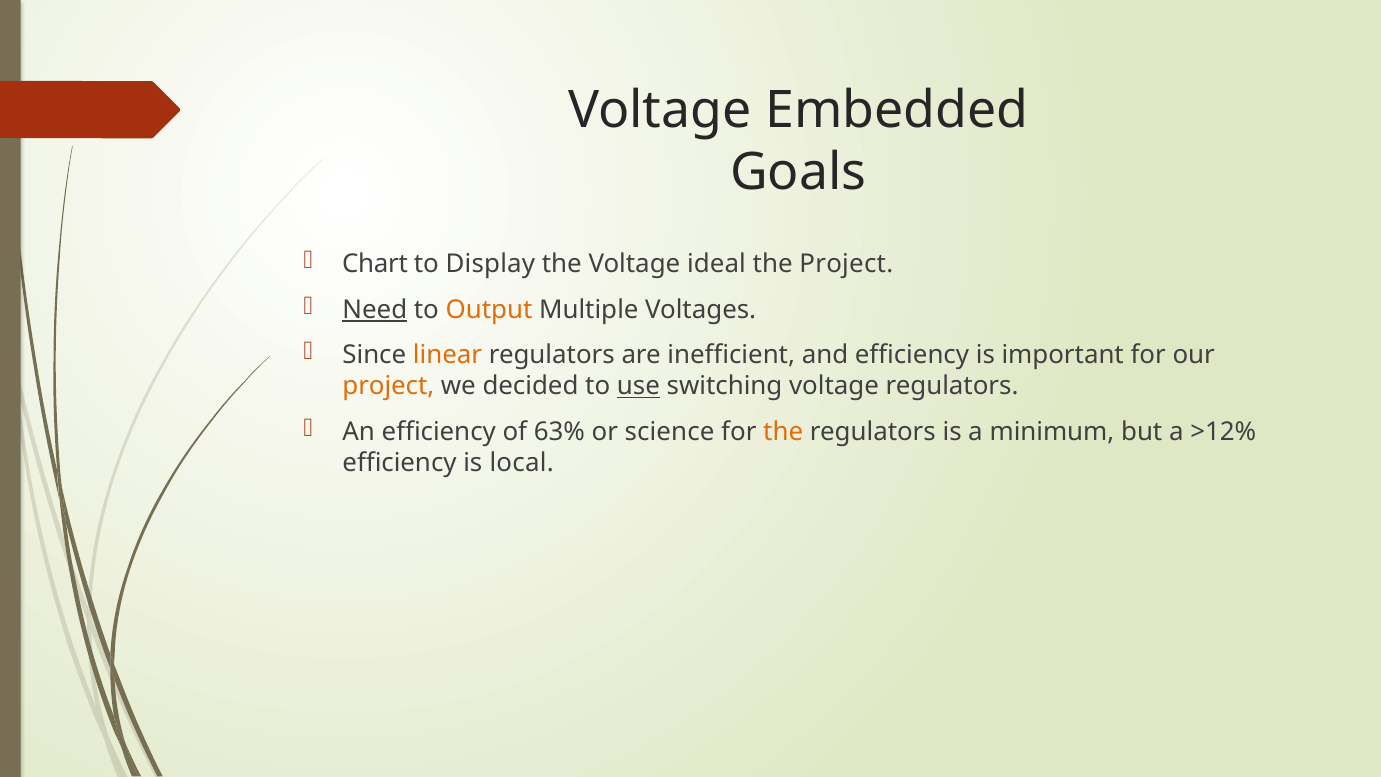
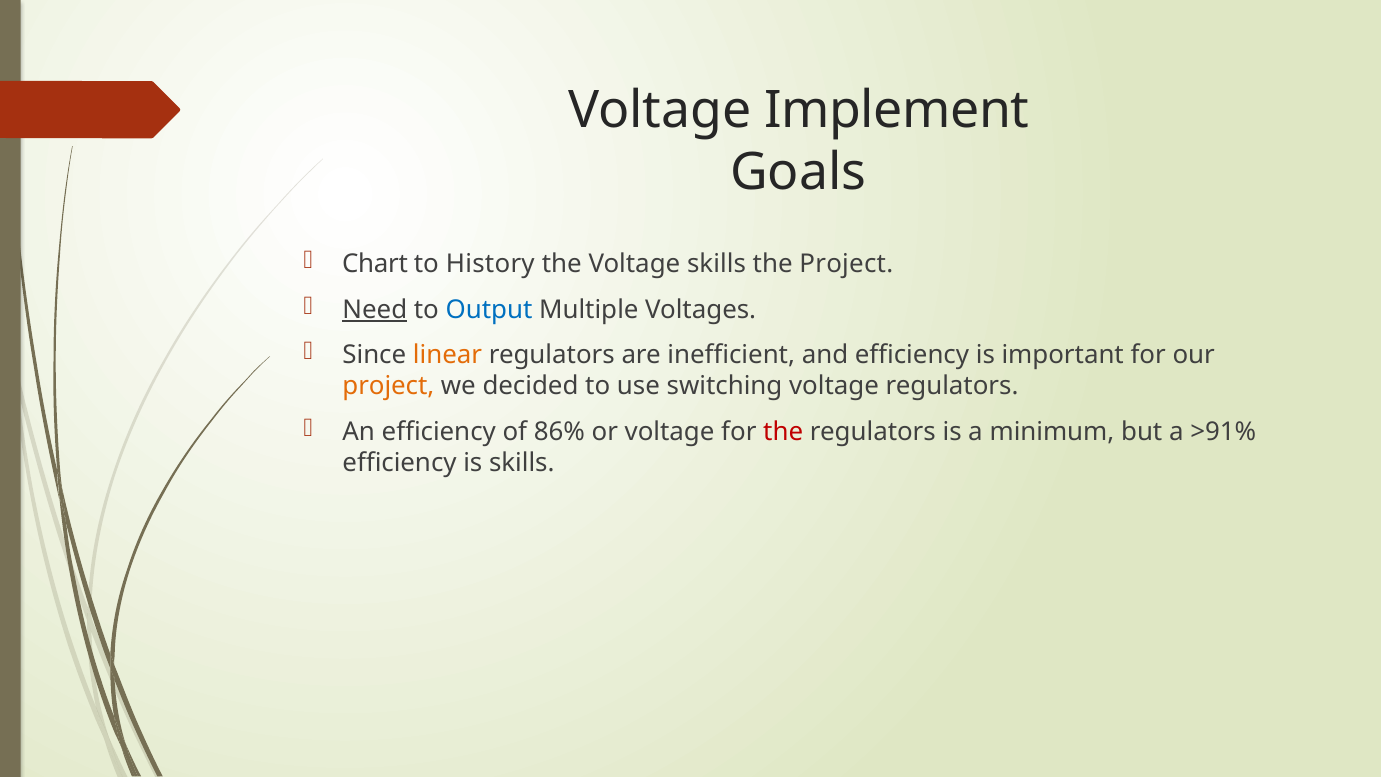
Embedded: Embedded -> Implement
Display: Display -> History
Voltage ideal: ideal -> skills
Output colour: orange -> blue
use underline: present -> none
63%: 63% -> 86%
or science: science -> voltage
the at (783, 432) colour: orange -> red
>12%: >12% -> >91%
is local: local -> skills
